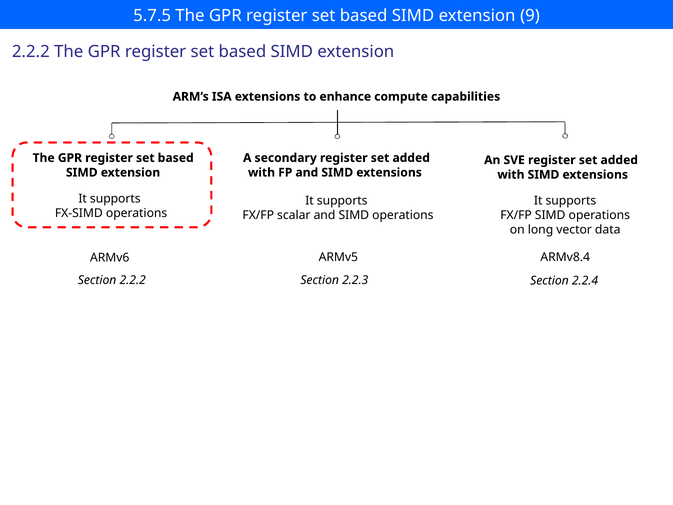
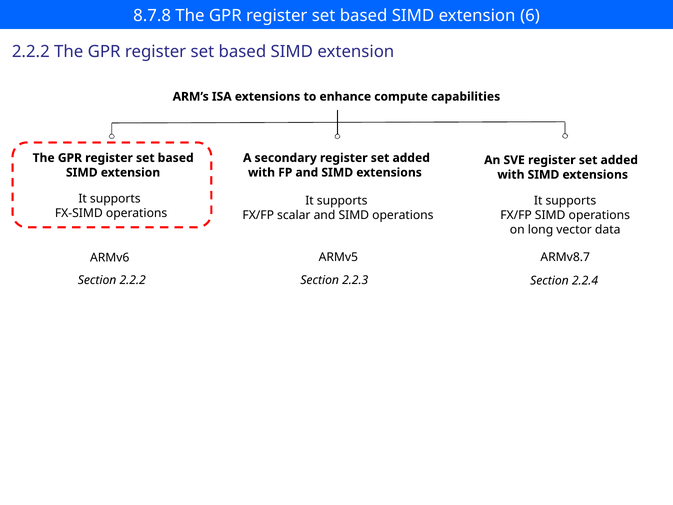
5.7.5: 5.7.5 -> 8.7.8
9: 9 -> 6
ARMv8.4: ARMv8.4 -> ARMv8.7
